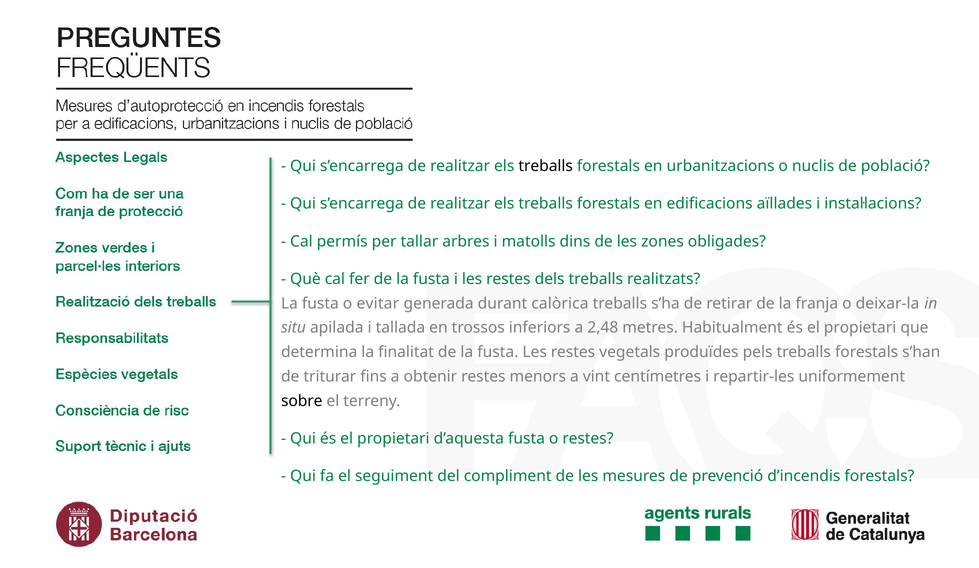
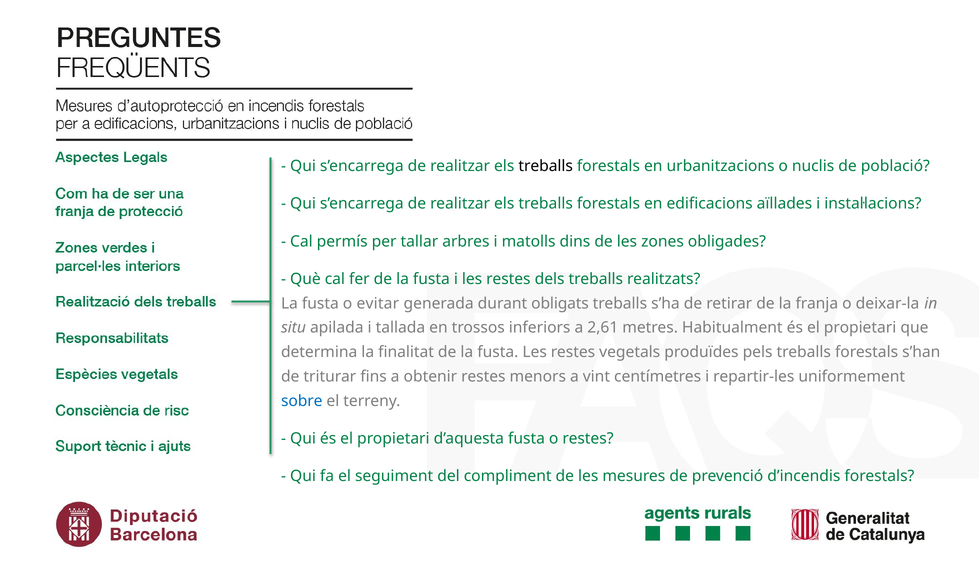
calòrica: calòrica -> obligats
2,48: 2,48 -> 2,61
sobre colour: black -> blue
